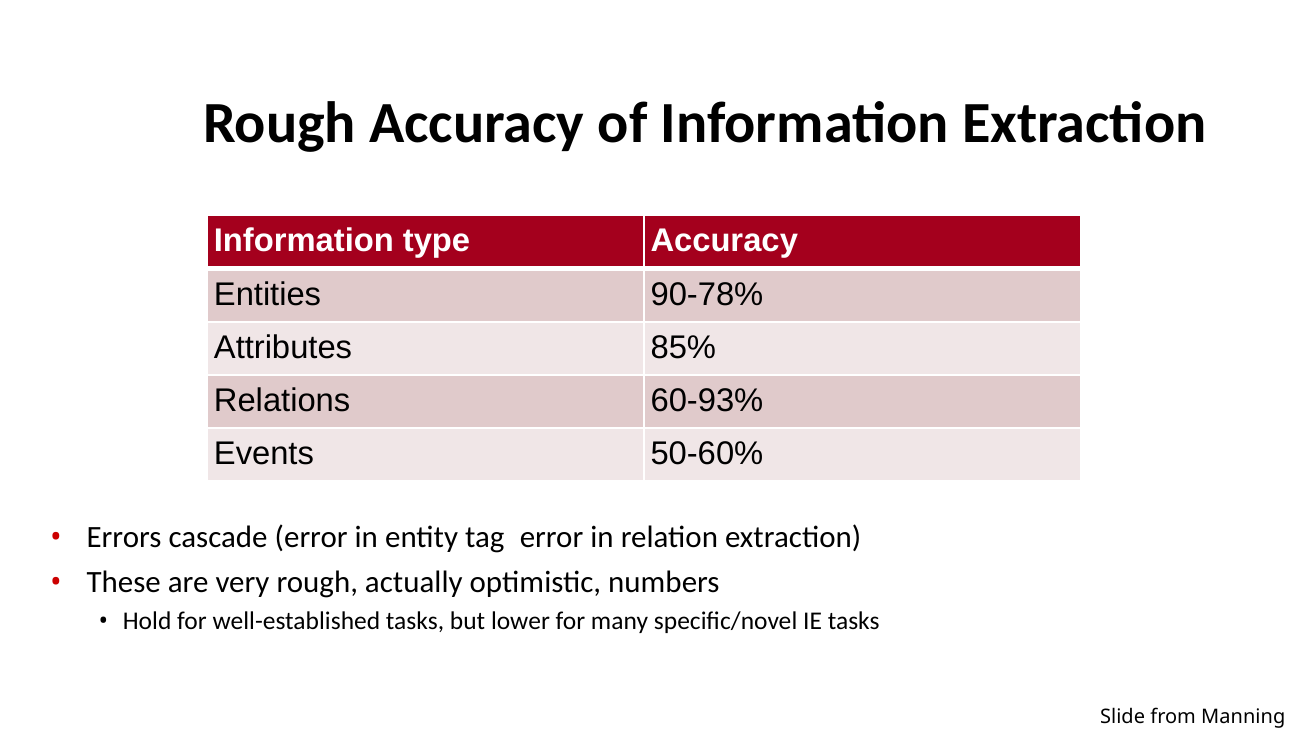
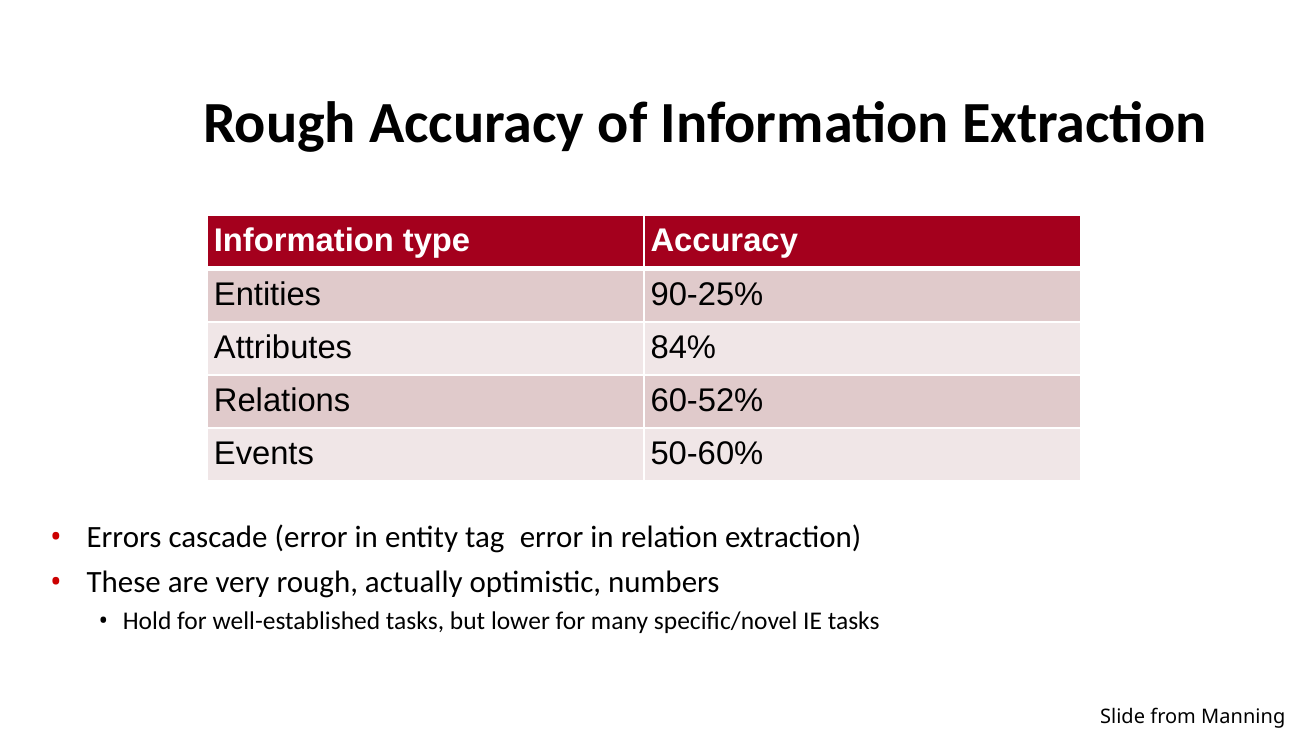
90-78%: 90-78% -> 90-25%
85%: 85% -> 84%
60-93%: 60-93% -> 60-52%
